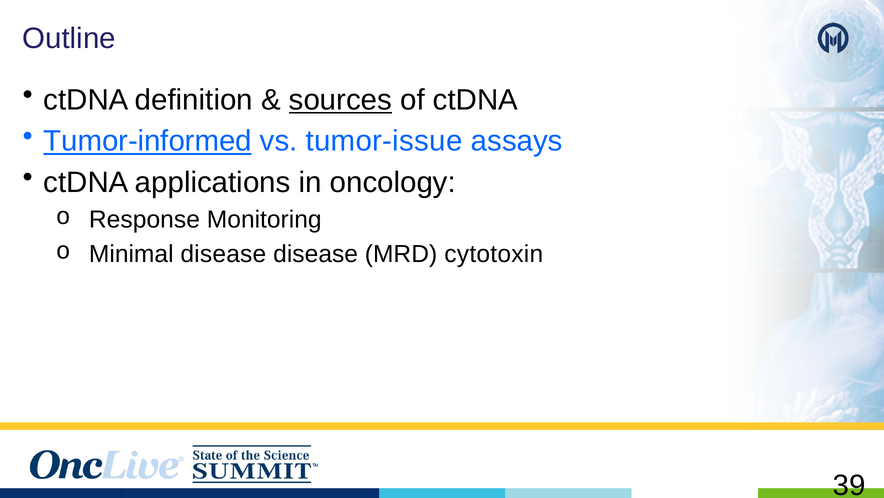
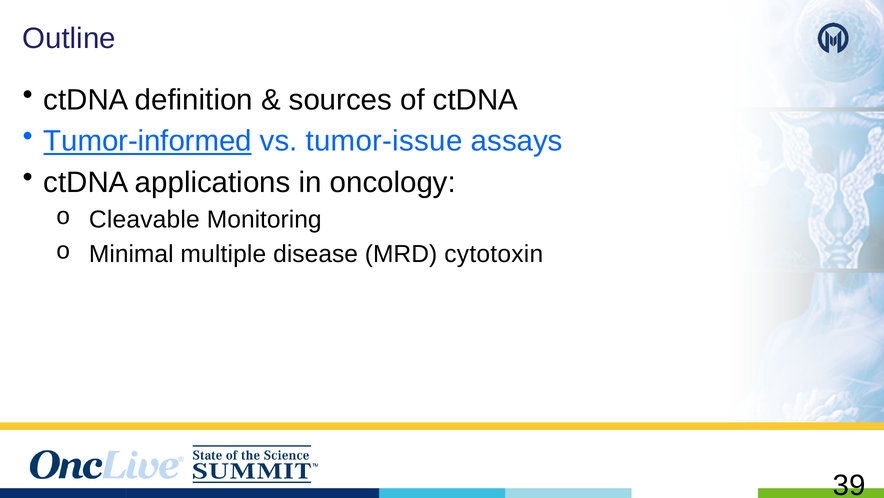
sources underline: present -> none
Response: Response -> Cleavable
Minimal disease: disease -> multiple
